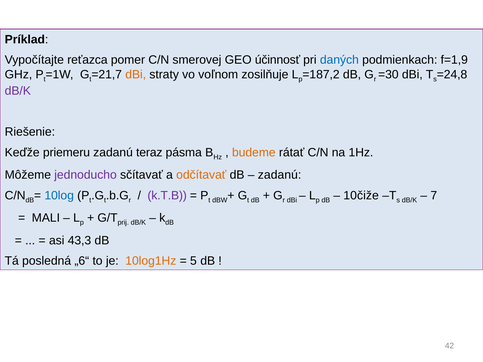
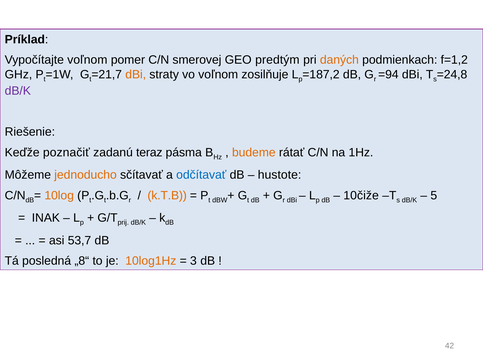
Vypočítajte reťazca: reťazca -> voľnom
účinnosť: účinnosť -> predtým
daných colour: blue -> orange
f=1,9: f=1,9 -> f=1,2
=30: =30 -> =94
priemeru: priemeru -> poznačiť
jednoducho colour: purple -> orange
odčítavať colour: orange -> blue
zadanú at (280, 175): zadanú -> hustote
10log colour: blue -> orange
k.T.B colour: purple -> orange
7: 7 -> 5
MALI: MALI -> INAK
43,3: 43,3 -> 53,7
„6“: „6“ -> „8“
5: 5 -> 3
